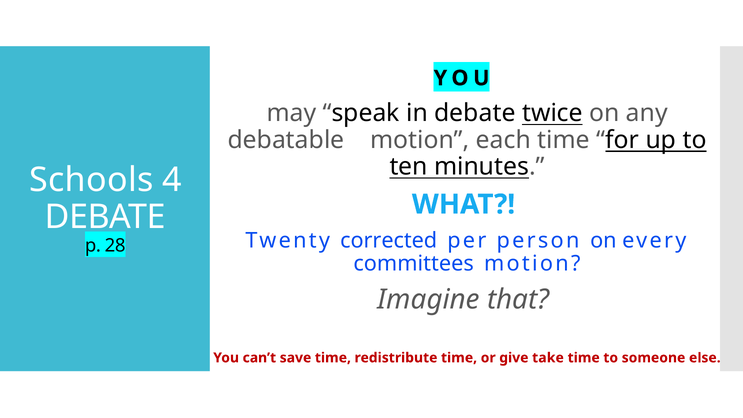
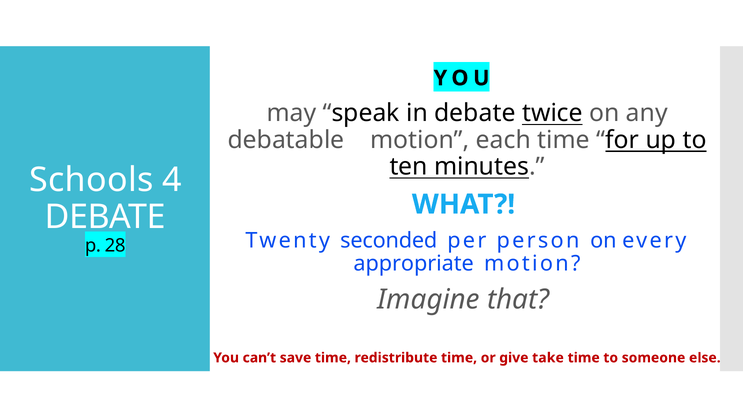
corrected: corrected -> seconded
committees: committees -> appropriate
